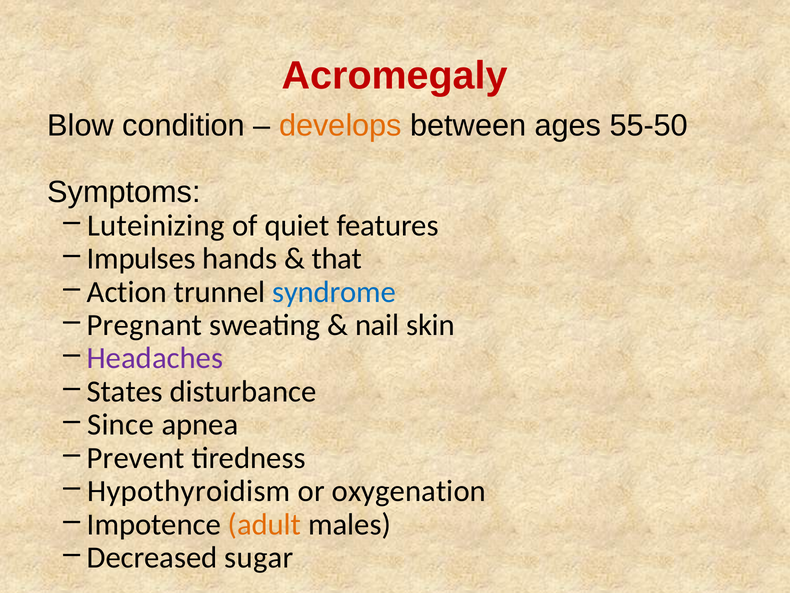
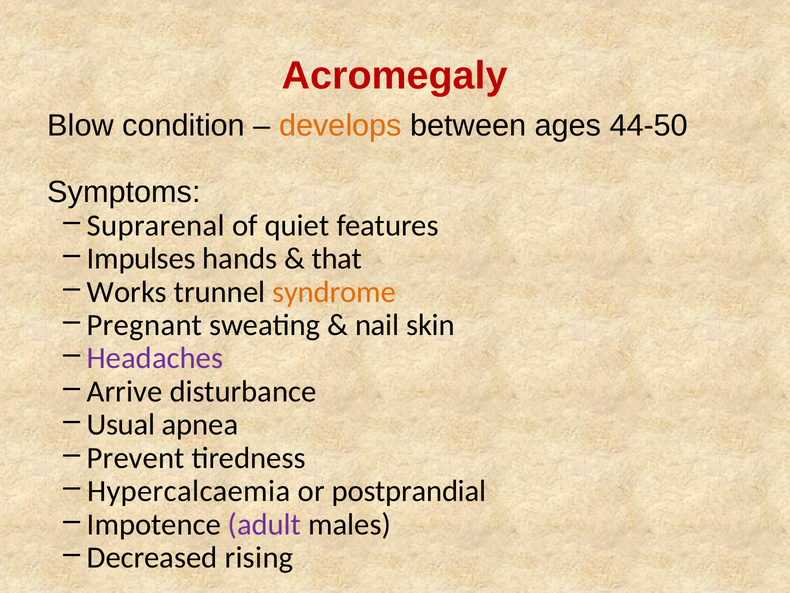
55-50: 55-50 -> 44-50
Luteinizing: Luteinizing -> Suprarenal
Action: Action -> Works
syndrome colour: blue -> orange
States: States -> Arrive
Since: Since -> Usual
Hypothyroidism: Hypothyroidism -> Hypercalcaemia
oxygenation: oxygenation -> postprandial
adult colour: orange -> purple
sugar: sugar -> rising
